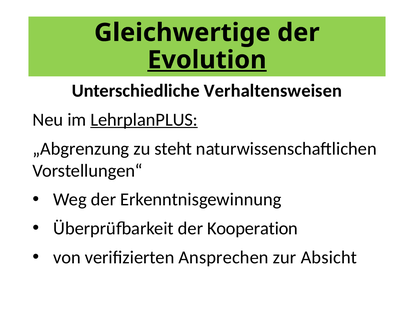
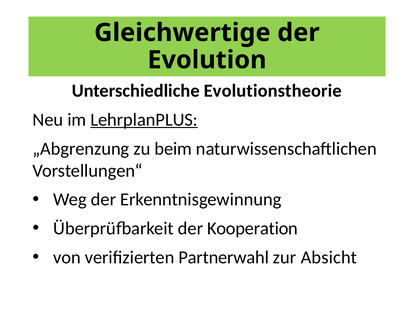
Evolution underline: present -> none
Verhaltensweisen: Verhaltensweisen -> Evolutionstheorie
steht: steht -> beim
Ansprechen: Ansprechen -> Partnerwahl
